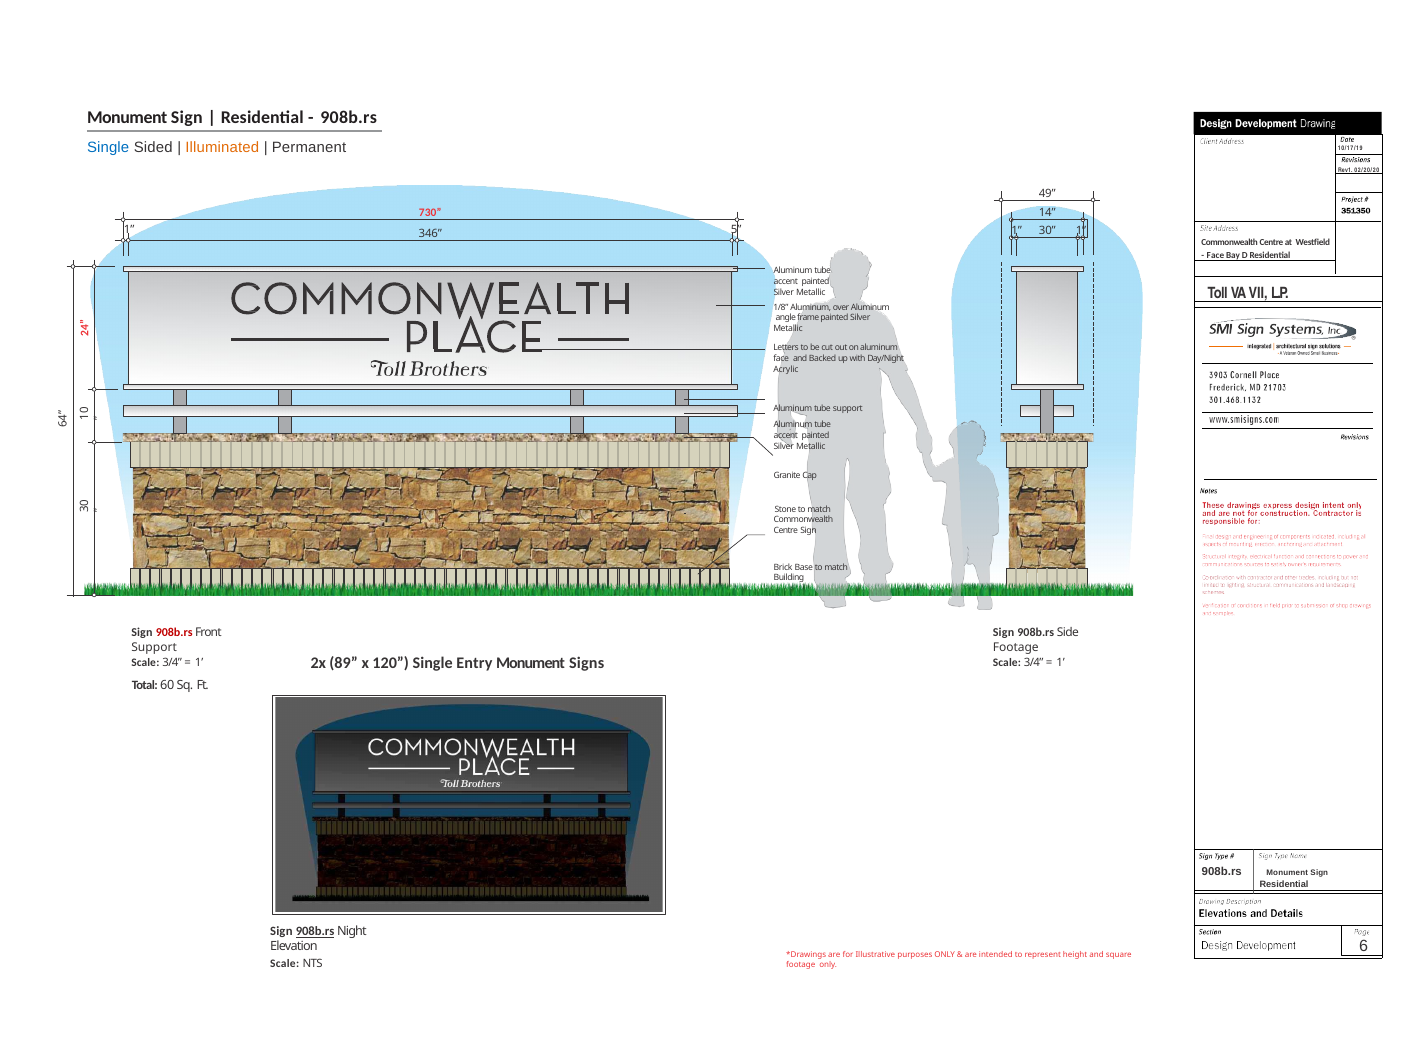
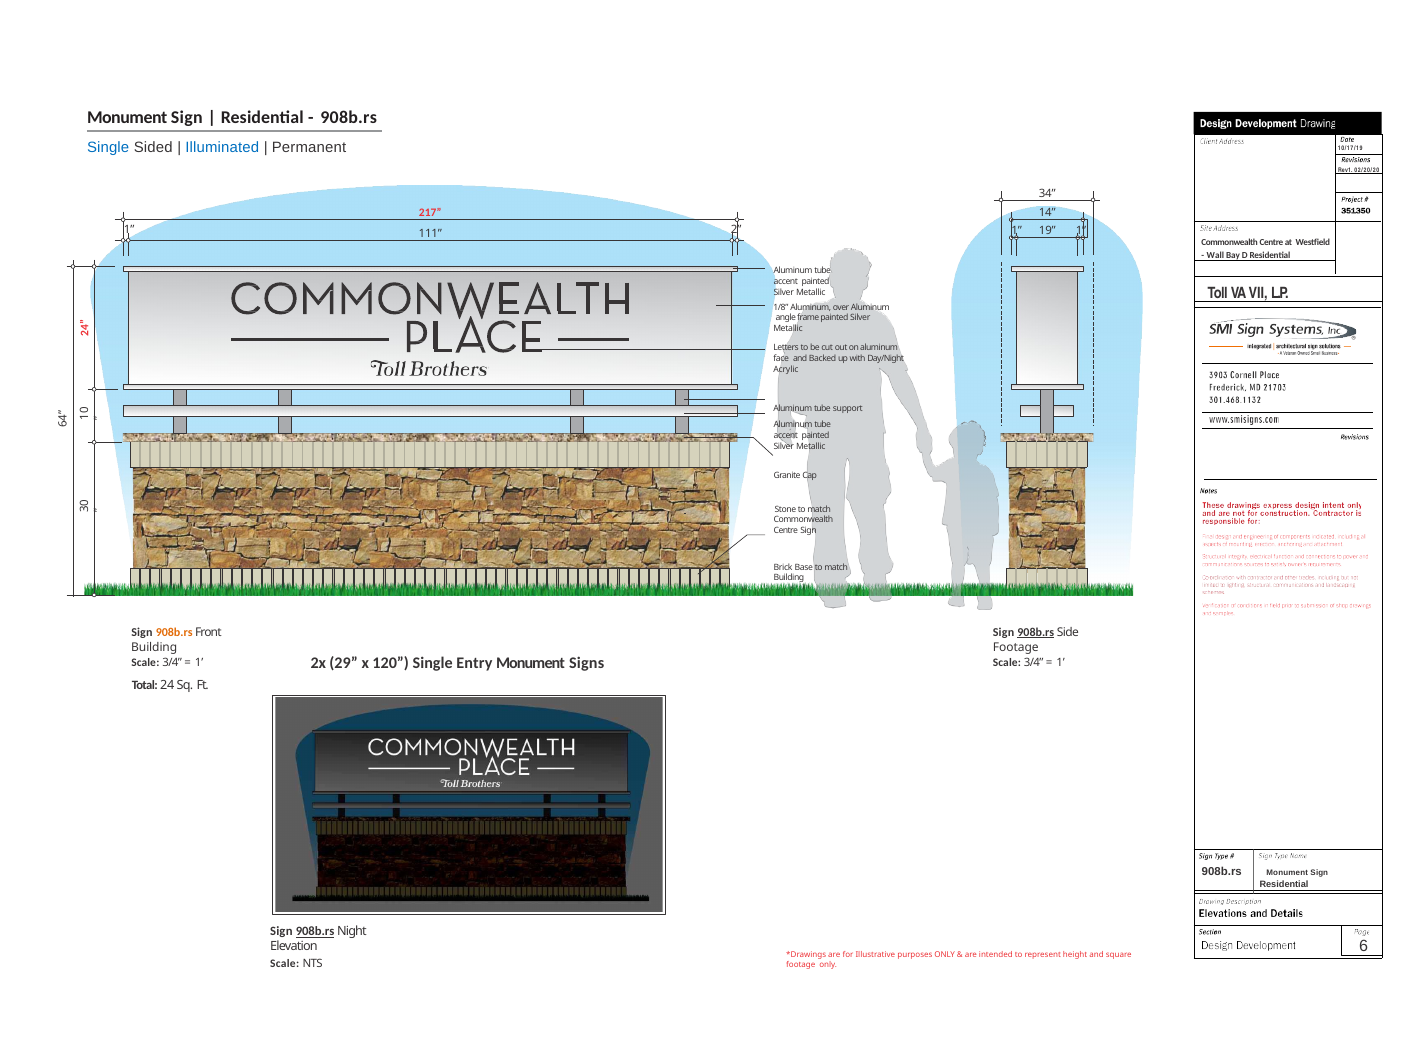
Illuminated colour: orange -> blue
49: 49 -> 34
730: 730 -> 217
5 at (736, 230): 5 -> 2
30: 30 -> 19
346: 346 -> 111
Face at (1215, 255): Face -> Wall
908b.rs at (174, 632) colour: red -> orange
908b.rs at (1036, 632) underline: none -> present
Support at (154, 647): Support -> Building
89: 89 -> 29
60: 60 -> 24
